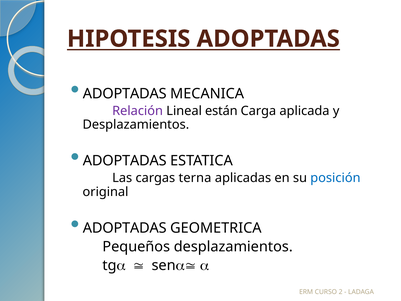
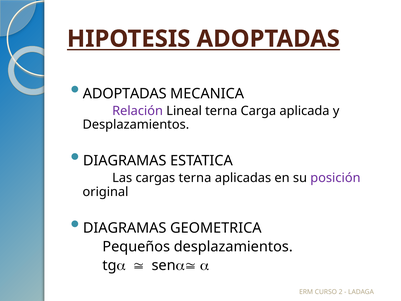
Lineal están: están -> terna
ADOPTADAS at (125, 161): ADOPTADAS -> DIAGRAMAS
posición colour: blue -> purple
ADOPTADAS at (125, 228): ADOPTADAS -> DIAGRAMAS
